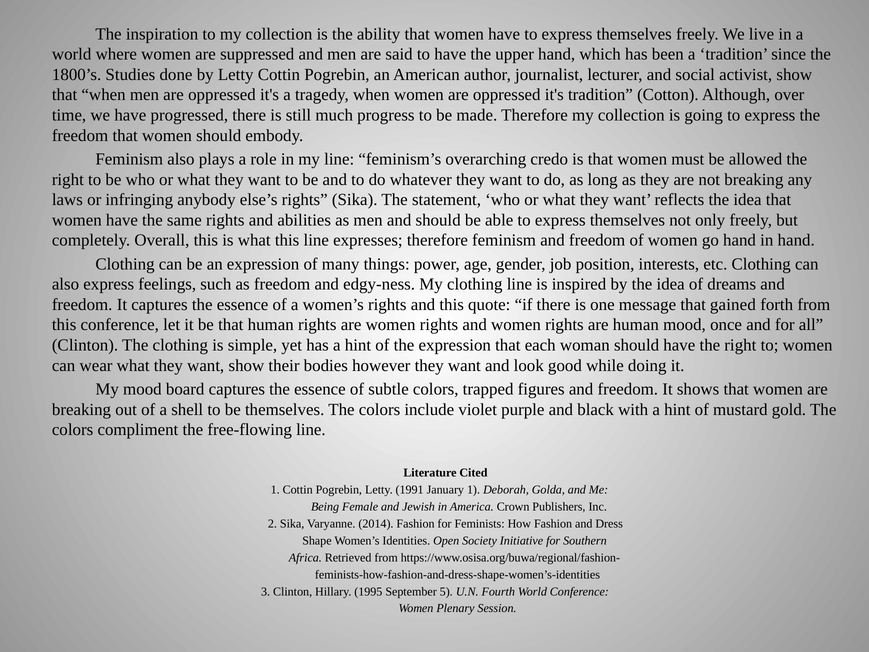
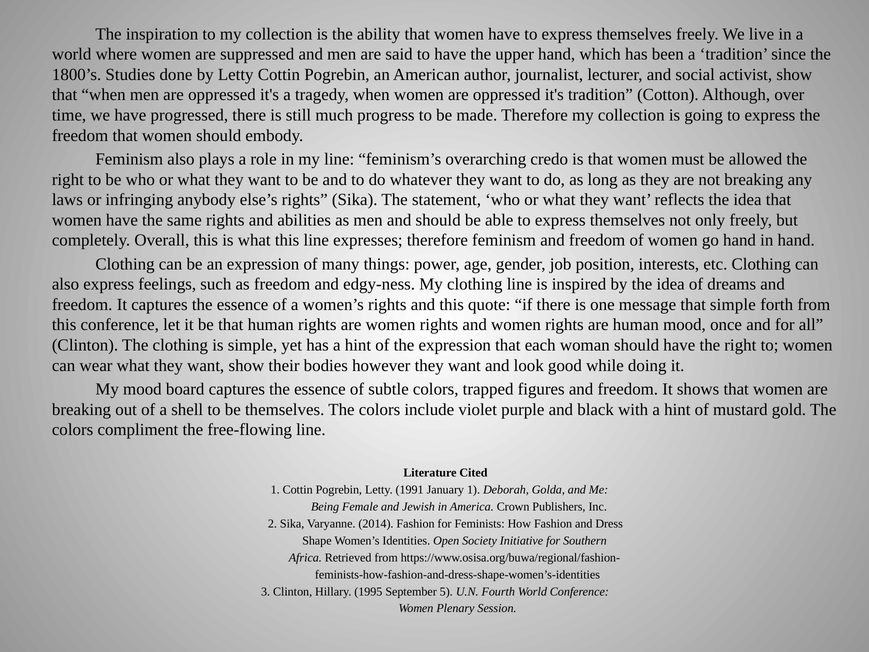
that gained: gained -> simple
